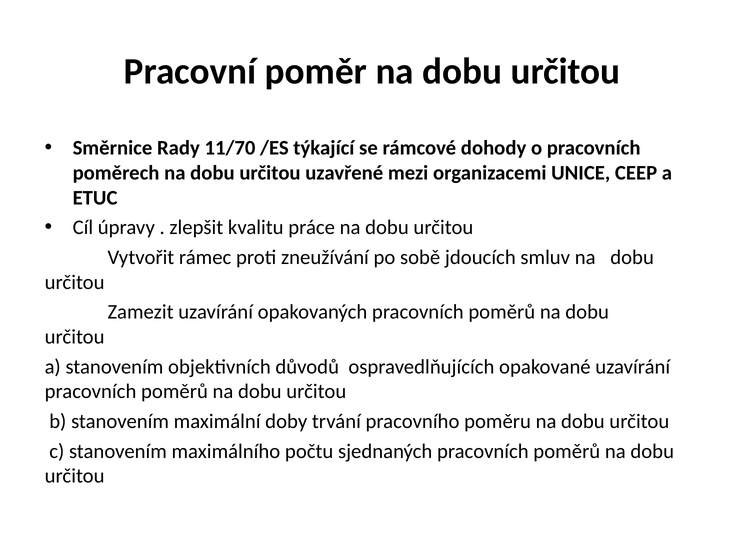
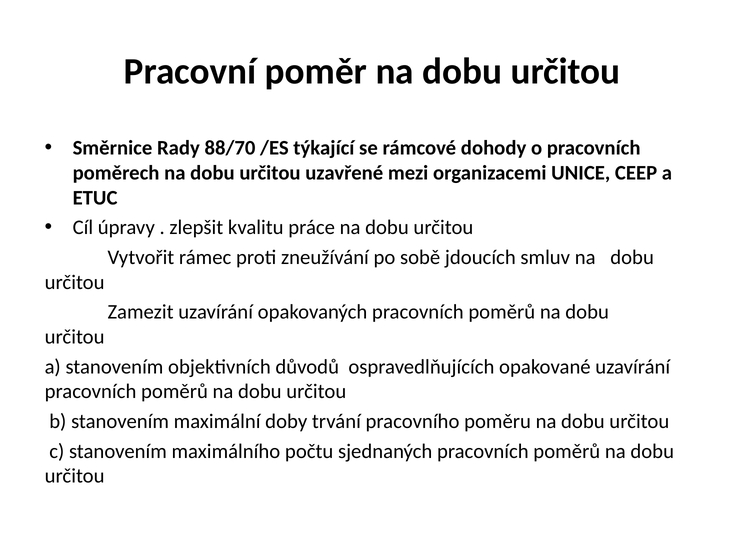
11/70: 11/70 -> 88/70
